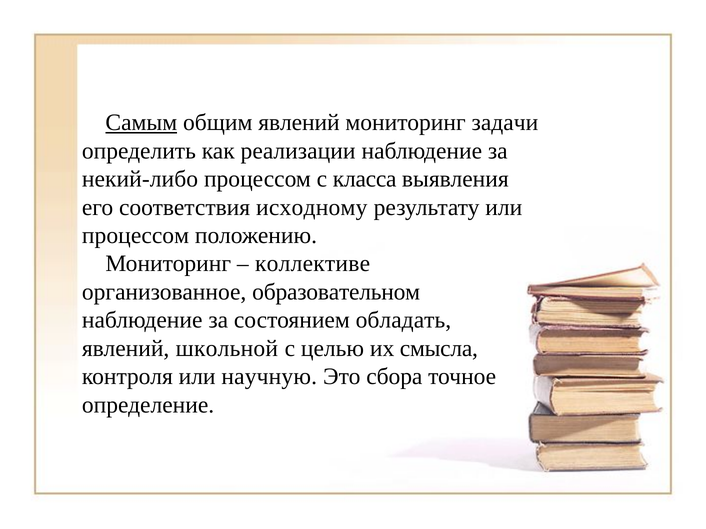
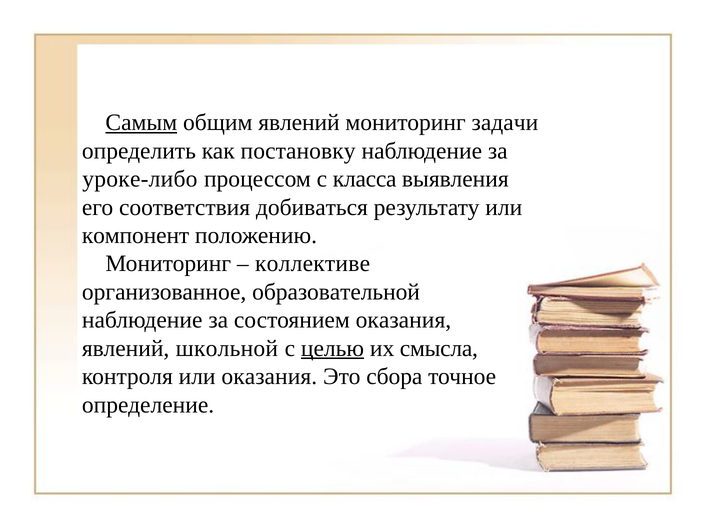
реализации: реализации -> постановку
некий-либо: некий-либо -> уроке-либо
исходному: исходному -> добиваться
процессом at (136, 236): процессом -> компонент
образовательном: образовательном -> образовательной
состоянием обладать: обладать -> оказания
целью underline: none -> present
или научную: научную -> оказания
